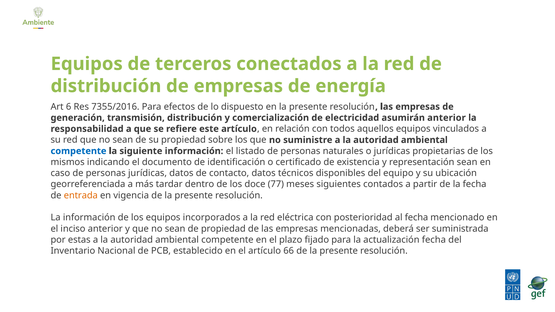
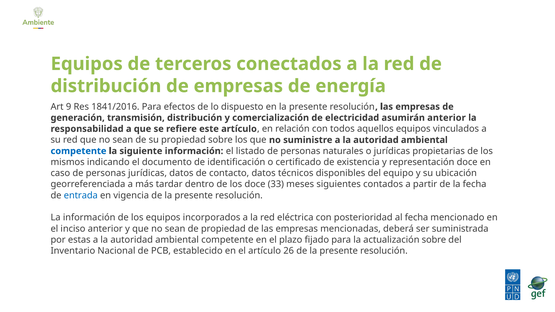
6: 6 -> 9
7355/2016: 7355/2016 -> 1841/2016
representación sean: sean -> doce
77: 77 -> 33
entrada colour: orange -> blue
actualización fecha: fecha -> sobre
66: 66 -> 26
